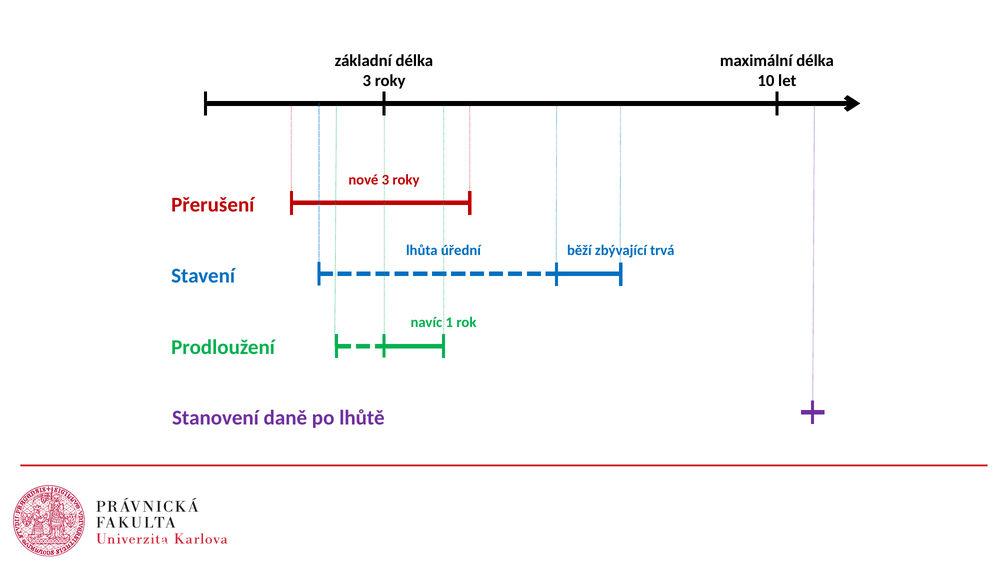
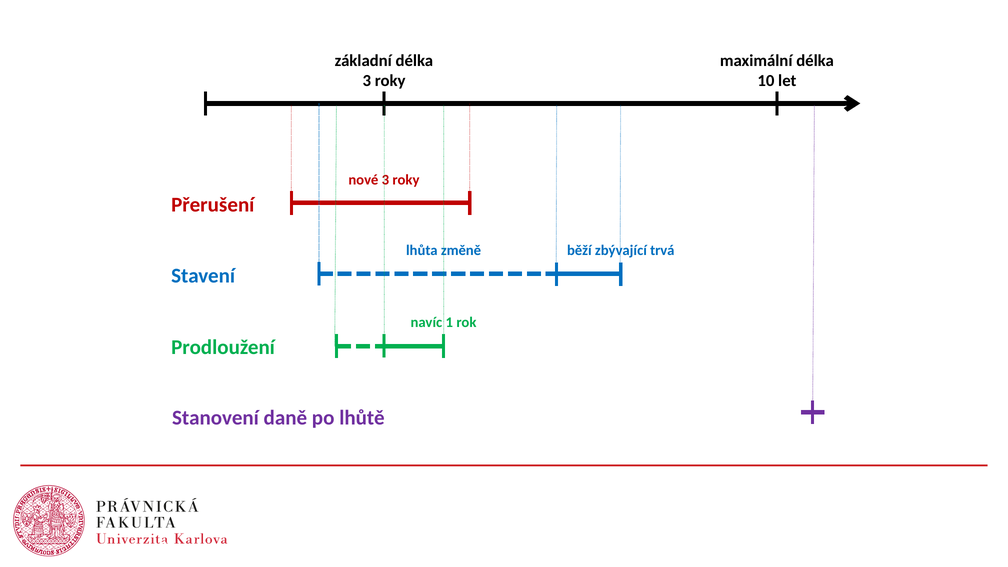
úřední: úřední -> změně
